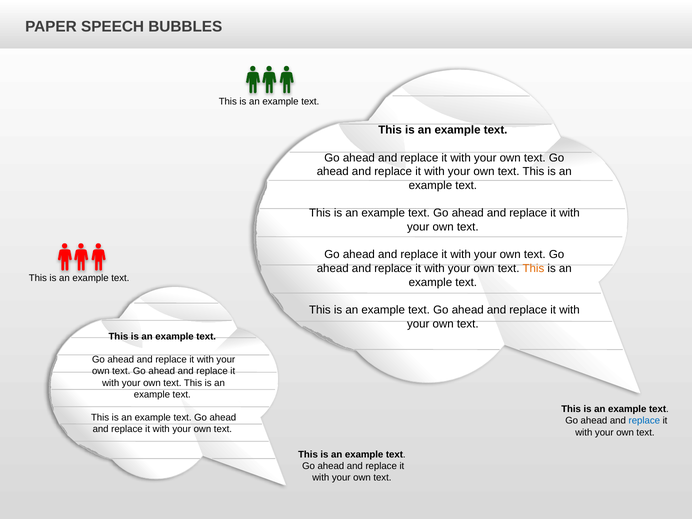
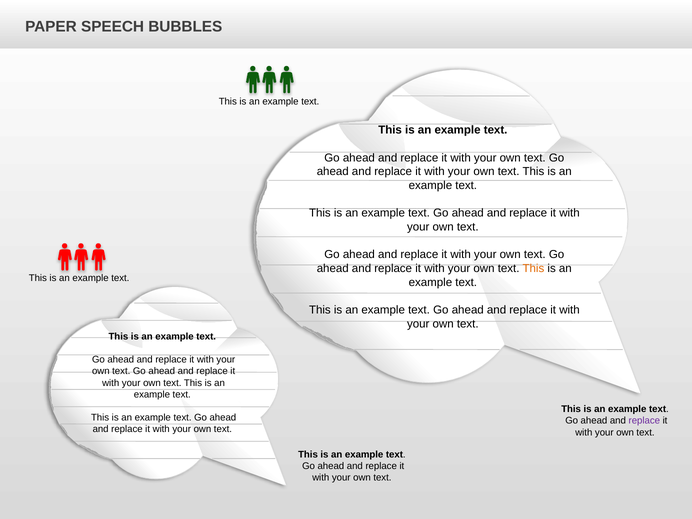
replace at (644, 421) colour: blue -> purple
